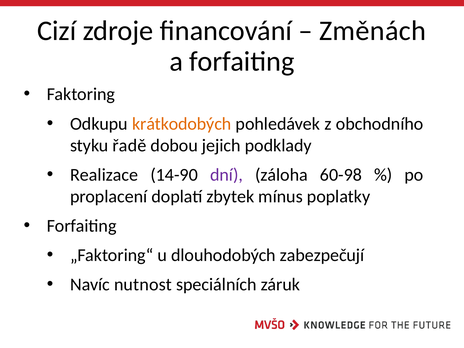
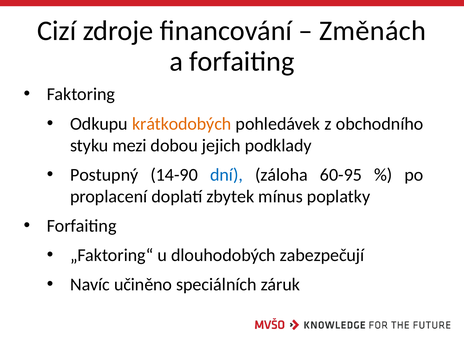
řadě: řadě -> mezi
Realizace: Realizace -> Postupný
dní colour: purple -> blue
60-98: 60-98 -> 60-95
nutnost: nutnost -> učiněno
